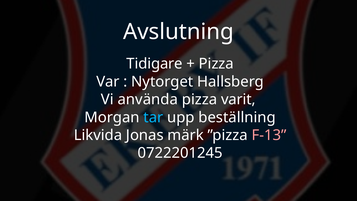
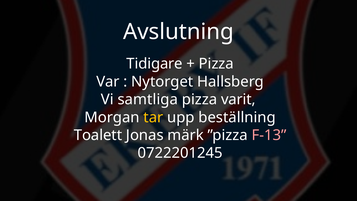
använda: använda -> samtliga
tar colour: light blue -> yellow
Likvida: Likvida -> Toalett
